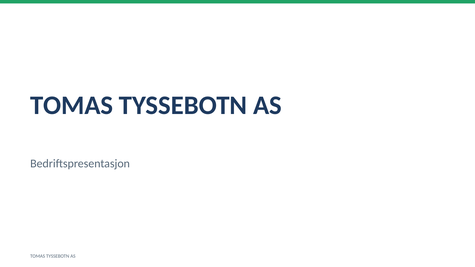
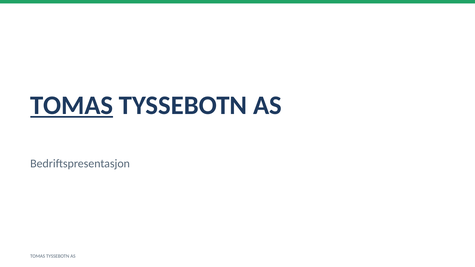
TOMAS at (72, 105) underline: none -> present
